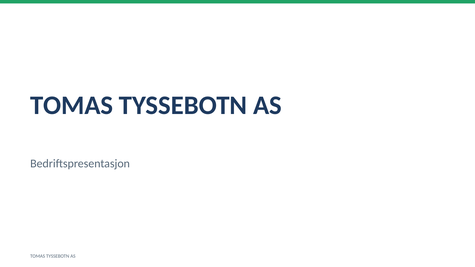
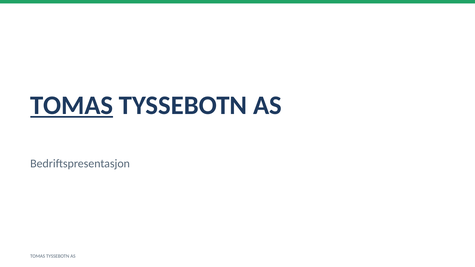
TOMAS at (72, 105) underline: none -> present
